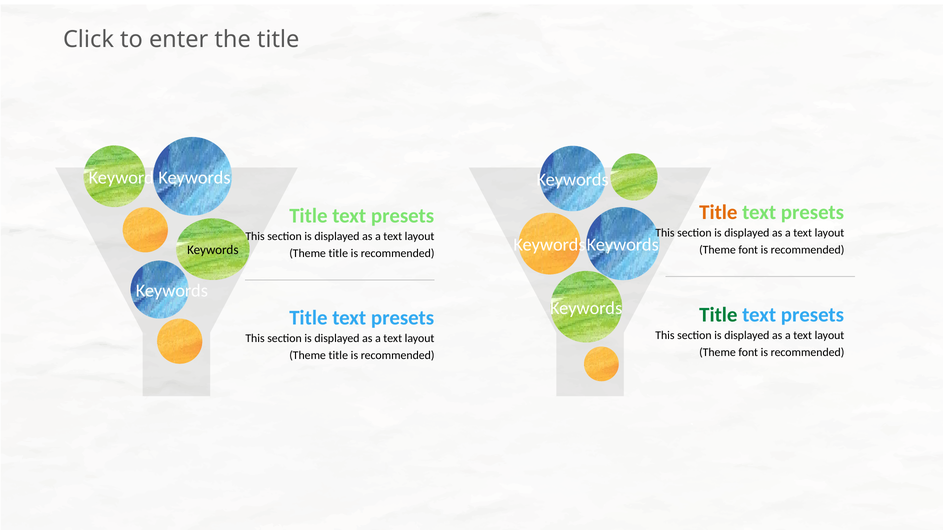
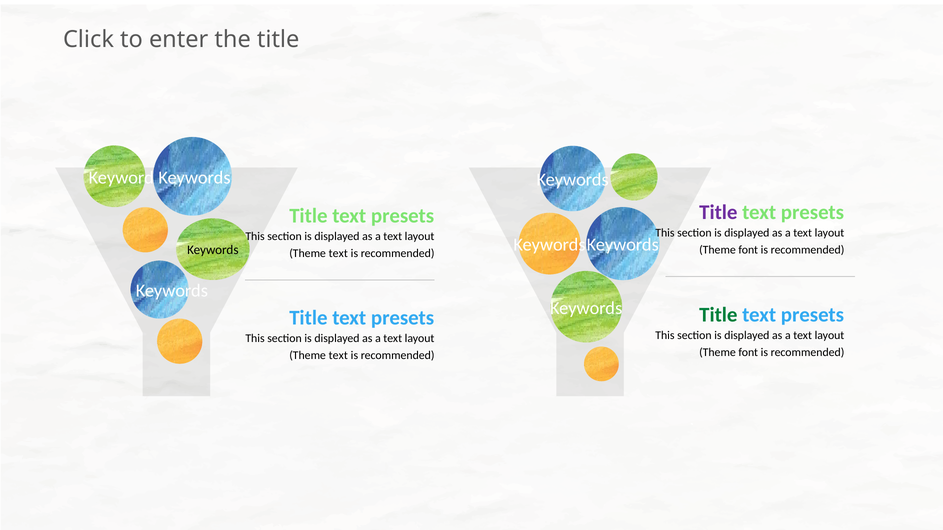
Title at (718, 213) colour: orange -> purple
title at (338, 253): title -> text
title at (338, 356): title -> text
